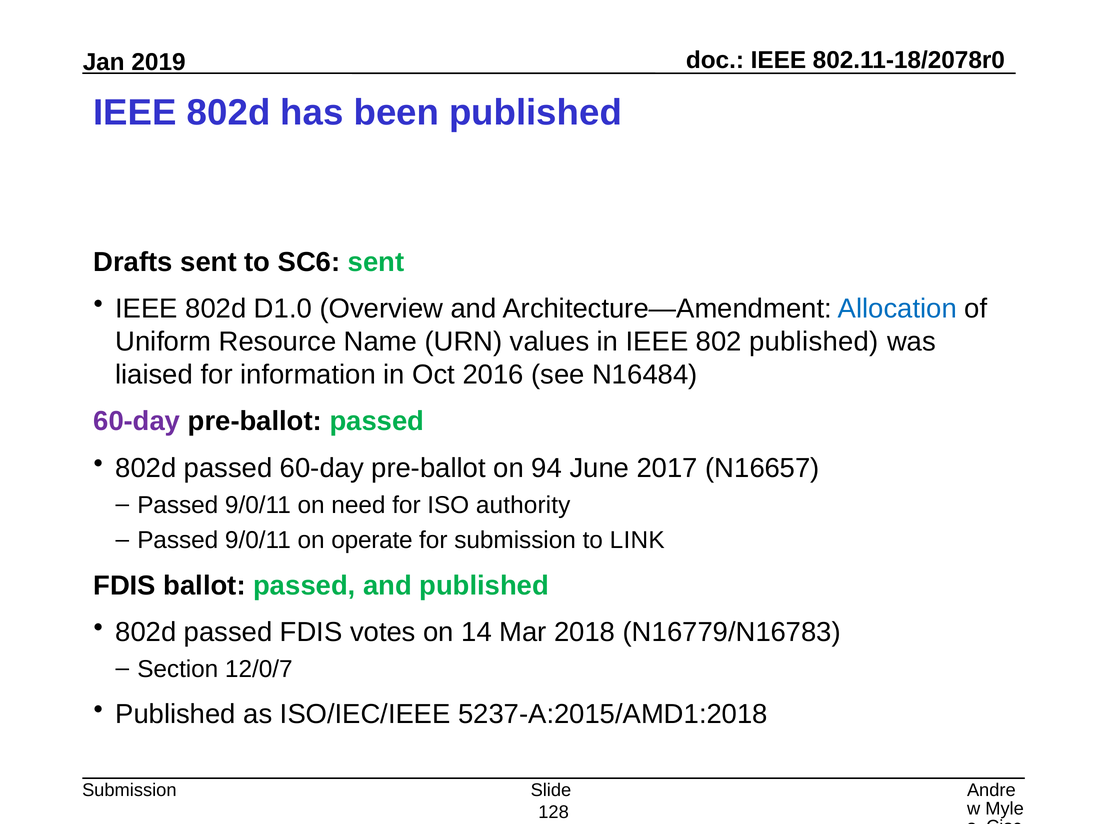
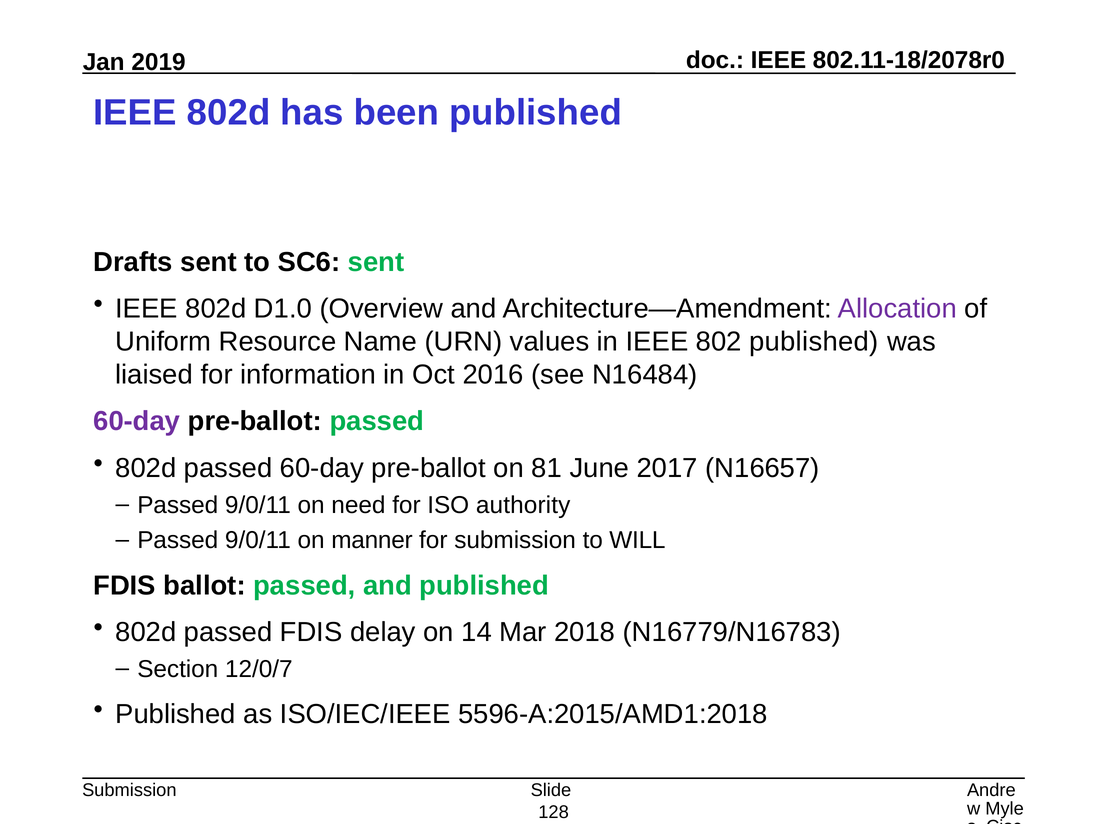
Allocation colour: blue -> purple
94: 94 -> 81
operate: operate -> manner
LINK: LINK -> WILL
votes: votes -> delay
5237-A:2015/AMD1:2018: 5237-A:2015/AMD1:2018 -> 5596-A:2015/AMD1:2018
